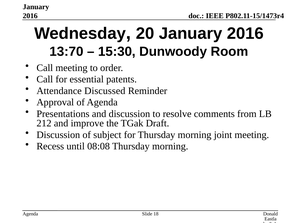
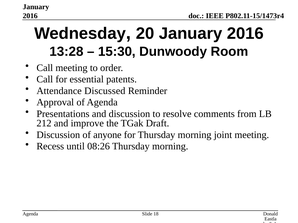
13:70: 13:70 -> 13:28
subject: subject -> anyone
08:08: 08:08 -> 08:26
